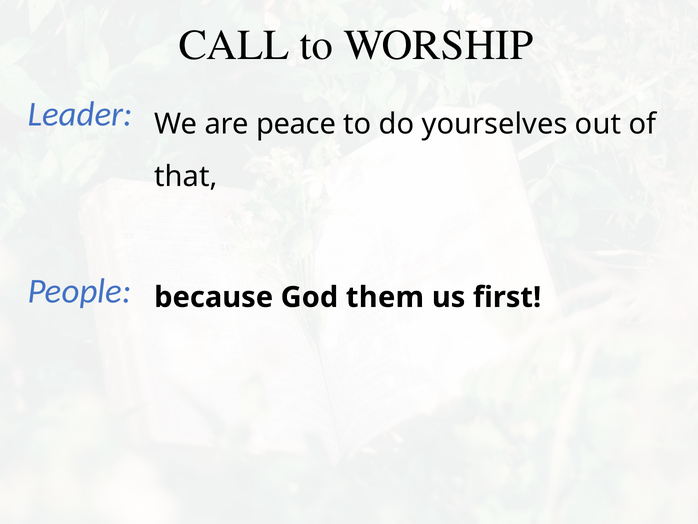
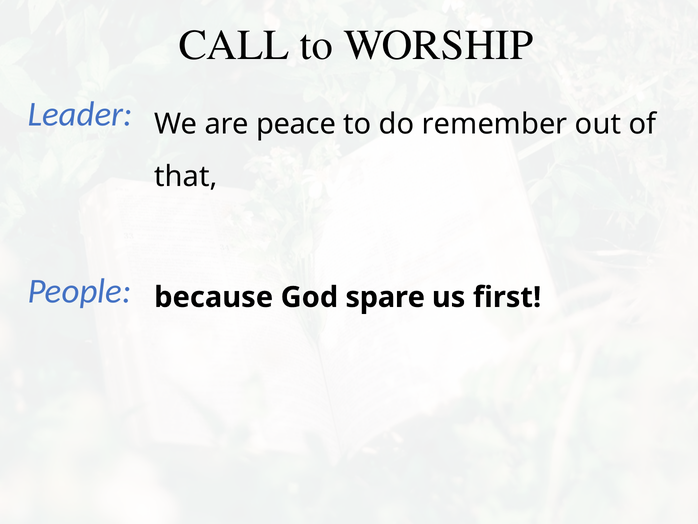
yourselves: yourselves -> remember
them: them -> spare
